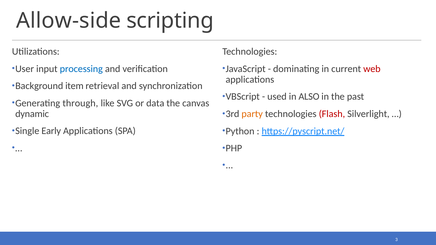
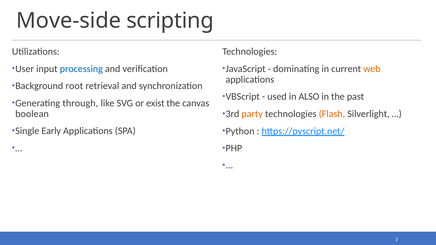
Allow-side: Allow-side -> Move-side
web colour: red -> orange
item: item -> root
data: data -> exist
Flash colour: red -> orange
dynamic: dynamic -> boolean
